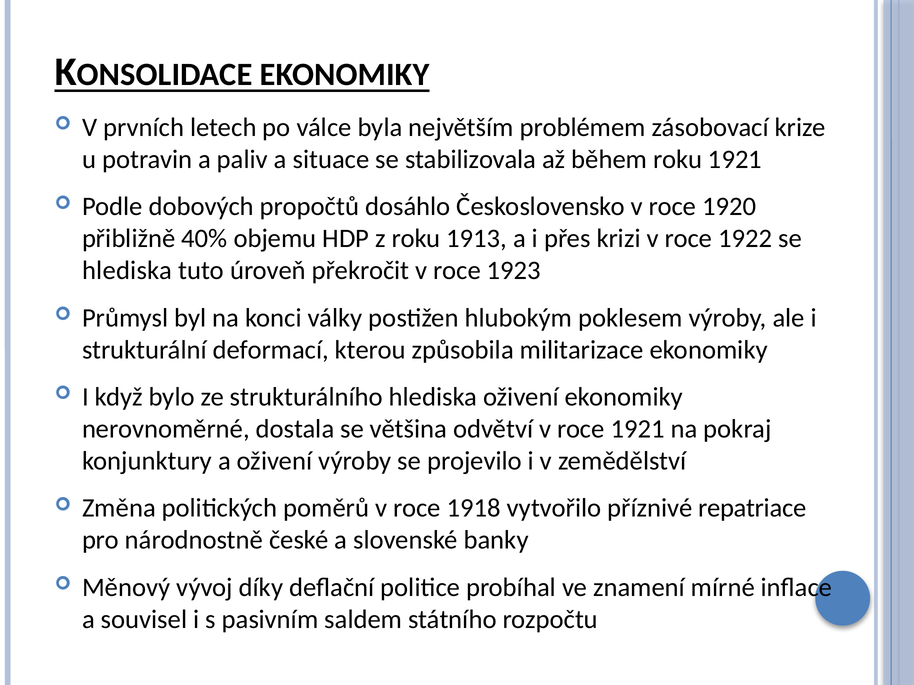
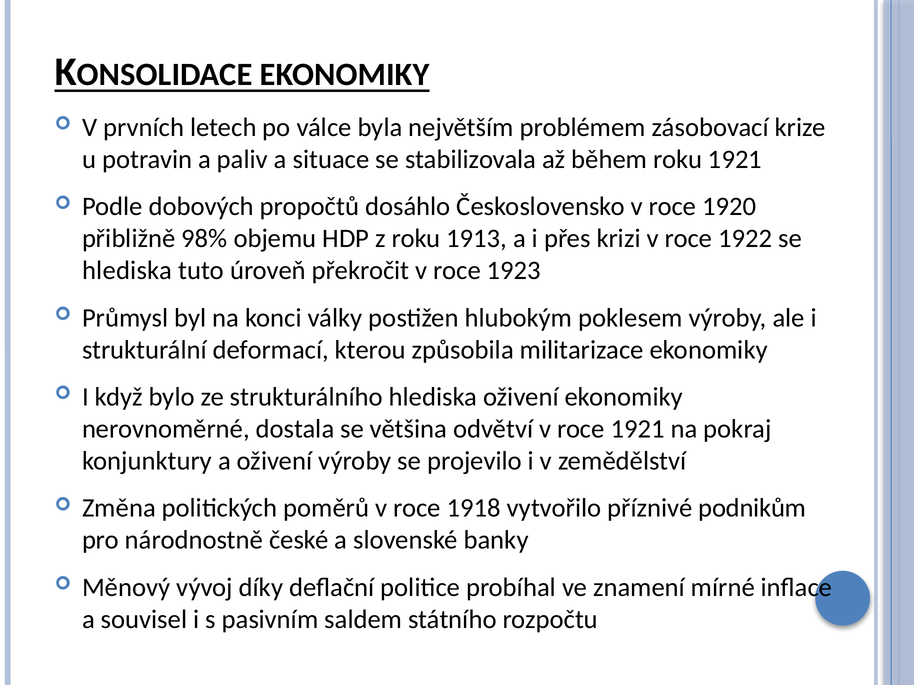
40%: 40% -> 98%
repatriace: repatriace -> podnikům
